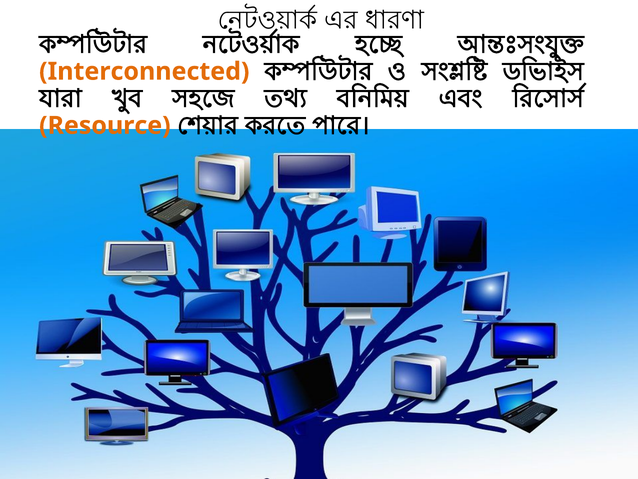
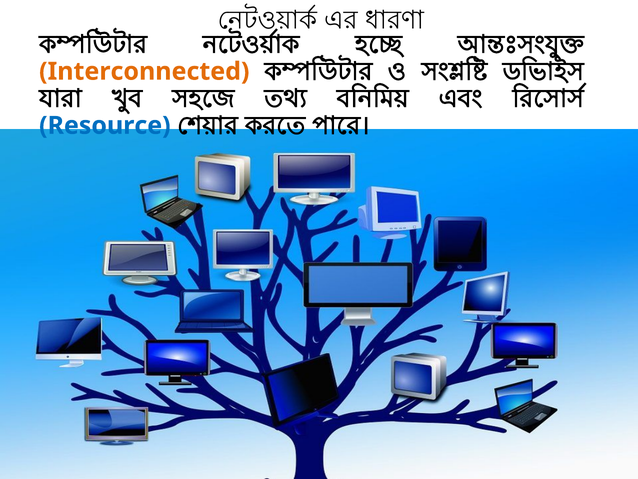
Resource colour: orange -> blue
